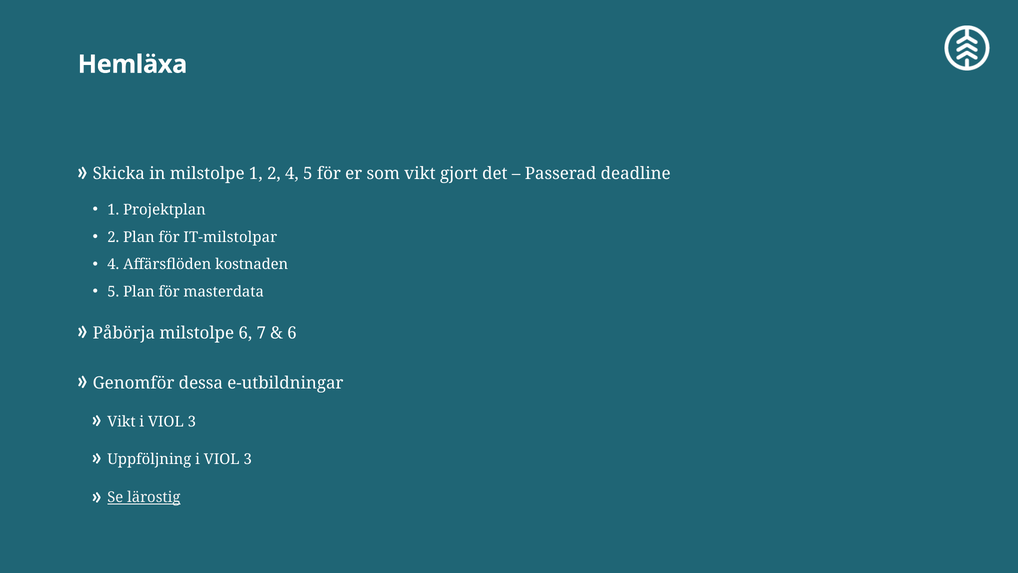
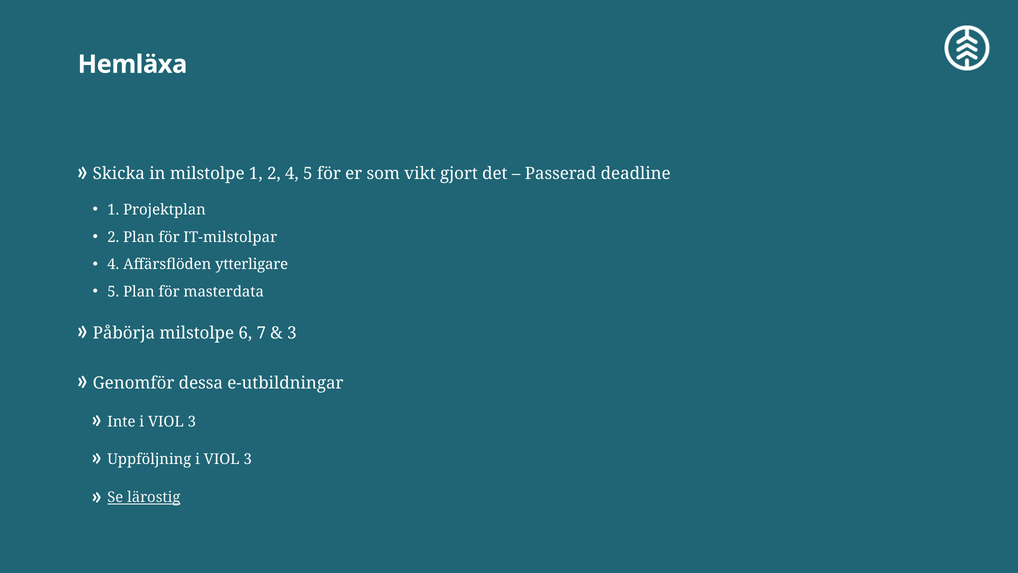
kostnaden: kostnaden -> ytterligare
6 at (292, 333): 6 -> 3
Vikt at (121, 421): Vikt -> Inte
